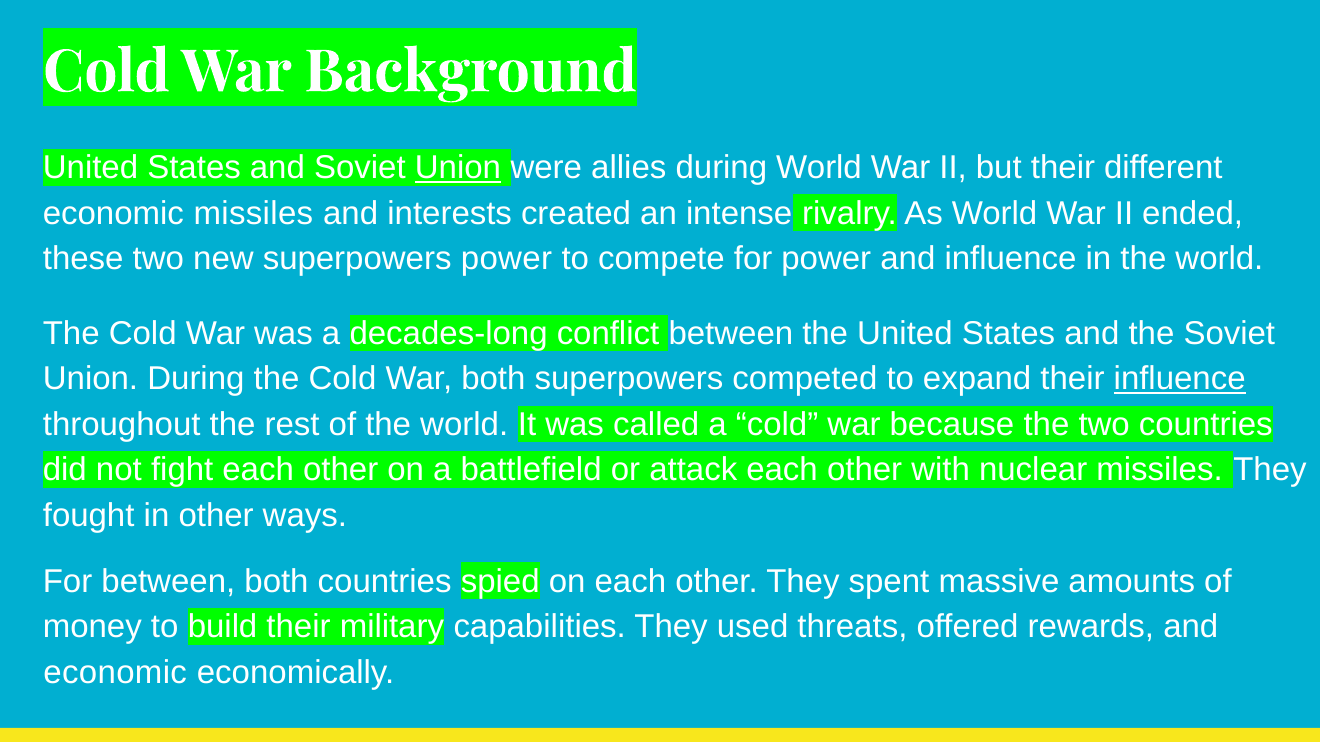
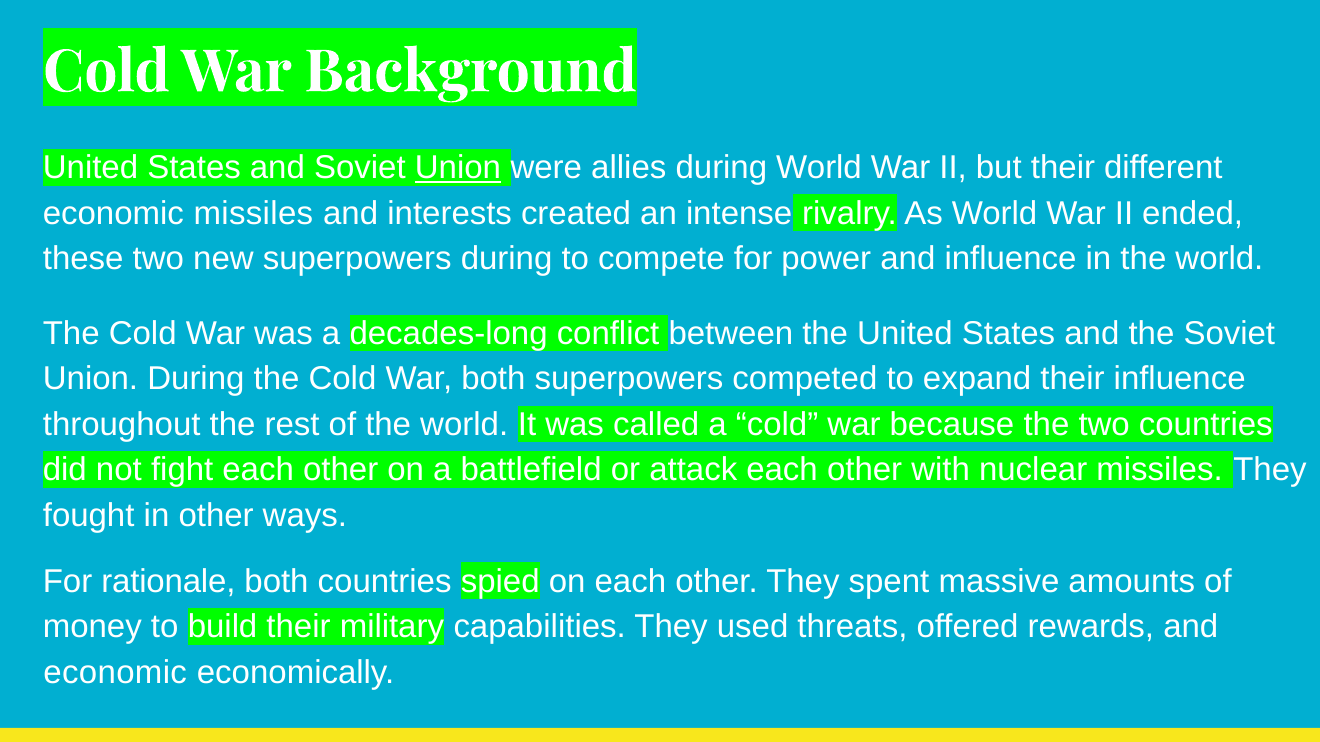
superpowers power: power -> during
influence at (1180, 379) underline: present -> none
For between: between -> rationale
